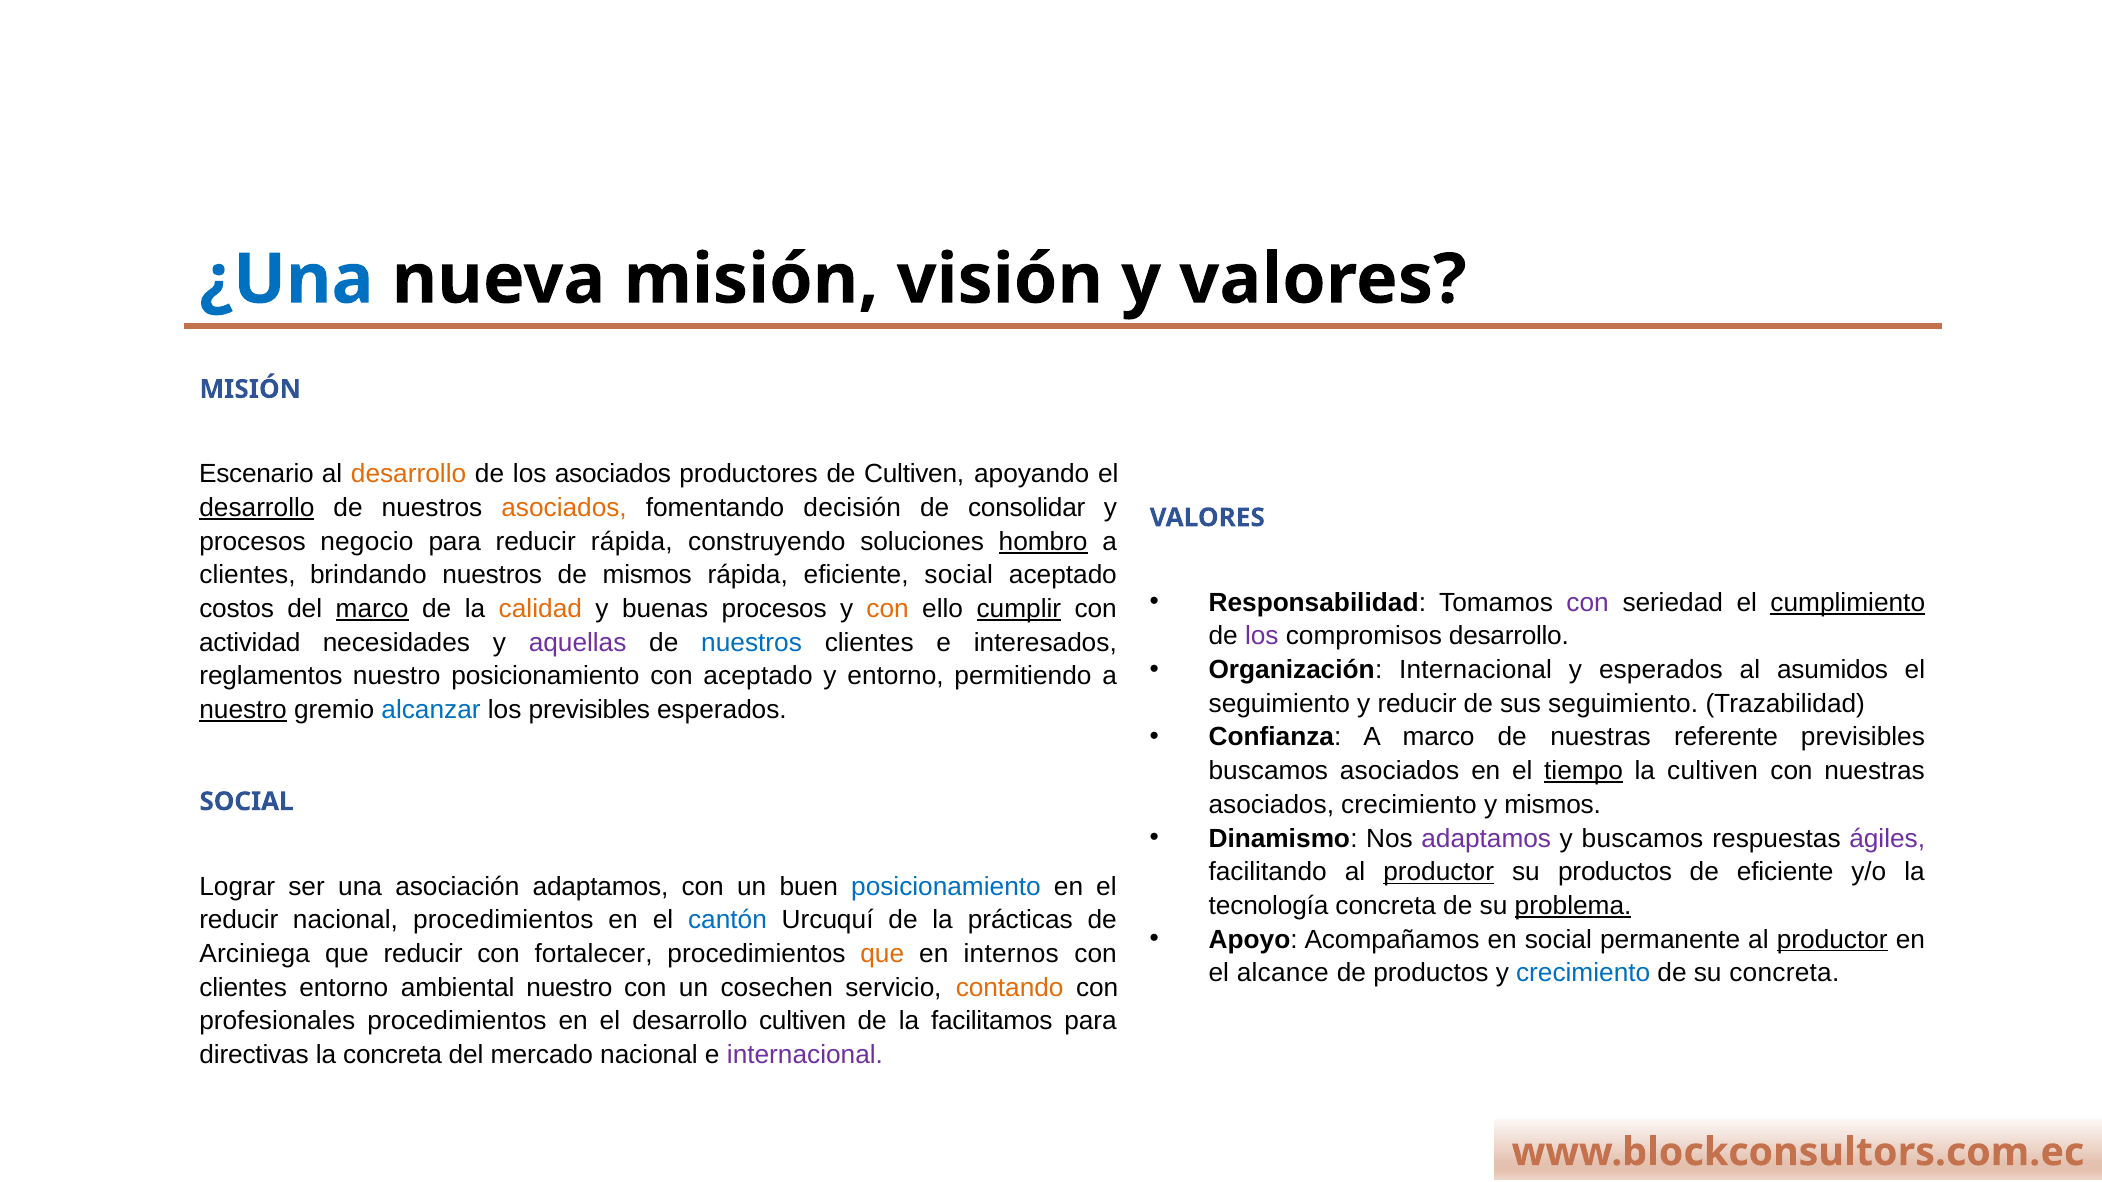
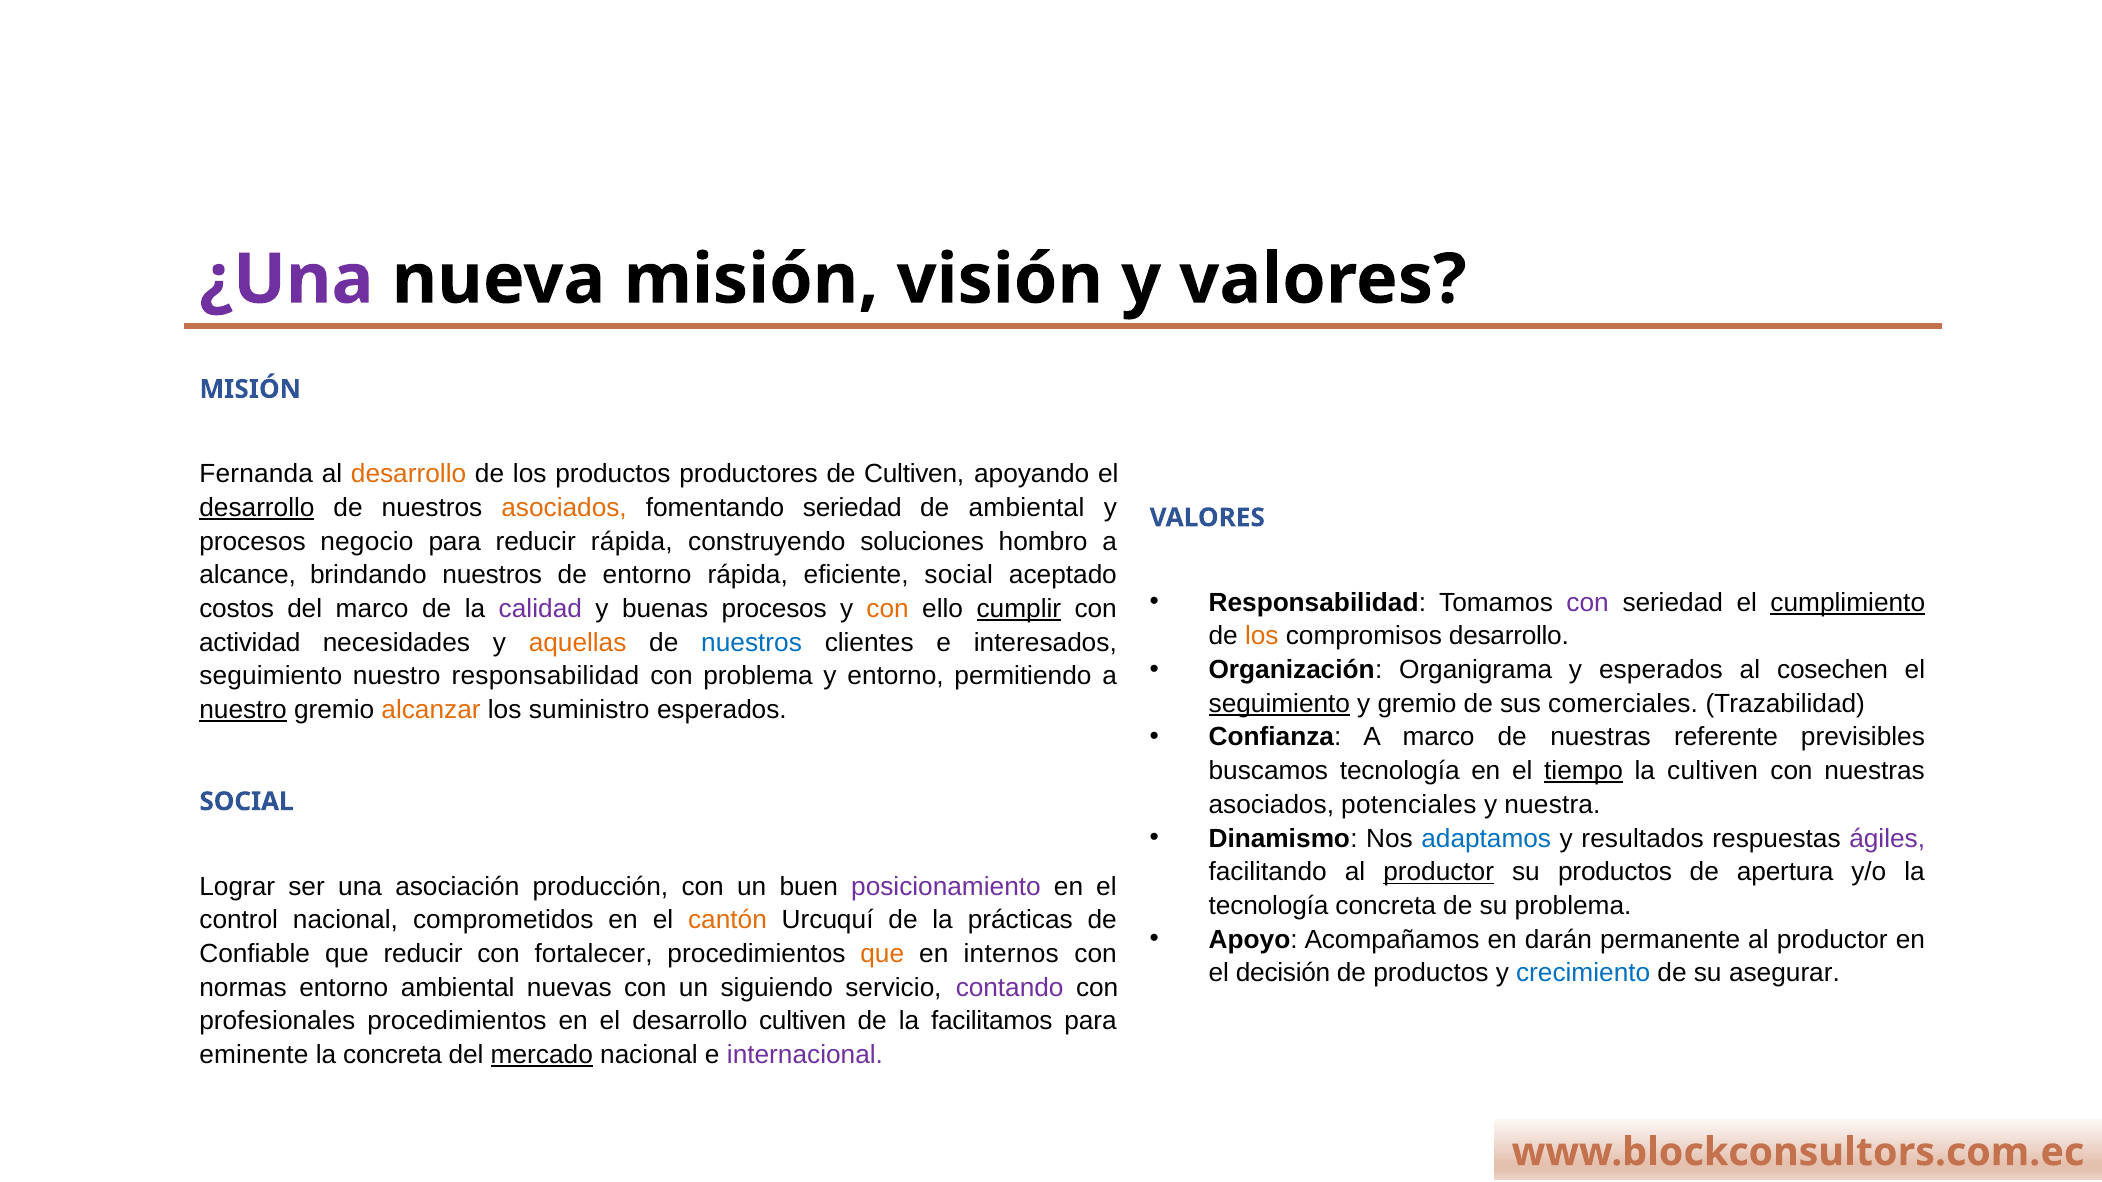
¿Una colour: blue -> purple
Escenario: Escenario -> Fernanda
los asociados: asociados -> productos
fomentando decisión: decisión -> seriedad
de consolidar: consolidar -> ambiental
hombro underline: present -> none
clientes at (248, 575): clientes -> alcance
de mismos: mismos -> entorno
marco at (372, 609) underline: present -> none
calidad colour: orange -> purple
los at (1262, 636) colour: purple -> orange
aquellas colour: purple -> orange
Organización Internacional: Internacional -> Organigrama
asumidos: asumidos -> cosechen
reglamentos at (271, 676): reglamentos -> seguimiento
nuestro posicionamiento: posicionamiento -> responsabilidad
con aceptado: aceptado -> problema
seguimiento at (1279, 704) underline: none -> present
y reducir: reducir -> gremio
sus seguimiento: seguimiento -> comerciales
alcanzar colour: blue -> orange
los previsibles: previsibles -> suministro
buscamos asociados: asociados -> tecnología
asociados crecimiento: crecimiento -> potenciales
y mismos: mismos -> nuestra
adaptamos at (1486, 839) colour: purple -> blue
y buscamos: buscamos -> resultados
de eficiente: eficiente -> apertura
asociación adaptamos: adaptamos -> producción
posicionamiento at (946, 887) colour: blue -> purple
problema at (1573, 906) underline: present -> none
reducir at (239, 920): reducir -> control
nacional procedimientos: procedimientos -> comprometidos
cantón colour: blue -> orange
en social: social -> darán
productor at (1832, 940) underline: present -> none
Arciniega: Arciniega -> Confiable
alcance: alcance -> decisión
su concreta: concreta -> asegurar
clientes at (243, 988): clientes -> normas
ambiental nuestro: nuestro -> nuevas
cosechen: cosechen -> siguiendo
contando colour: orange -> purple
directivas: directivas -> eminente
mercado underline: none -> present
